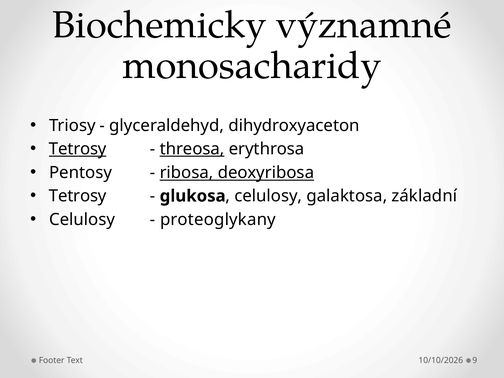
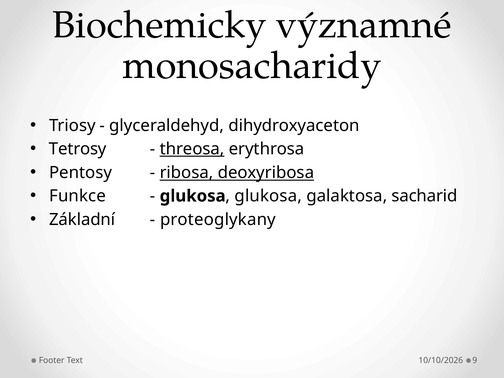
Tetrosy at (78, 149) underline: present -> none
Tetrosy at (78, 196): Tetrosy -> Funkce
celulosy at (268, 196): celulosy -> glukosa
základní: základní -> sacharid
Celulosy at (82, 220): Celulosy -> Základní
